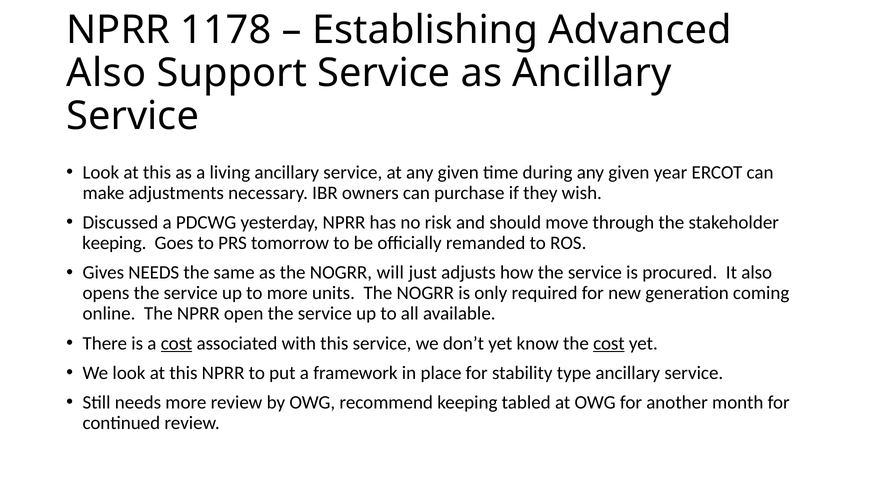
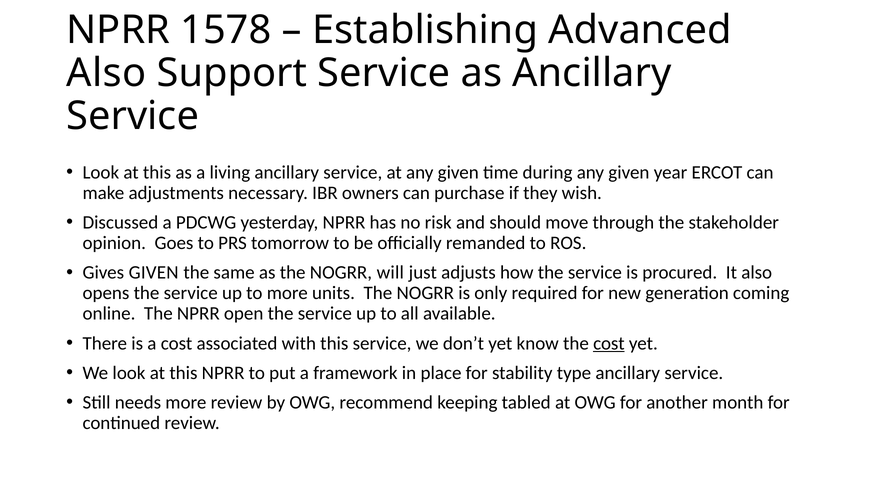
1178: 1178 -> 1578
keeping at (114, 243): keeping -> opinion
Gives NEEDS: NEEDS -> GIVEN
cost at (177, 343) underline: present -> none
